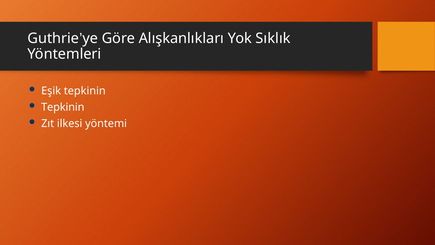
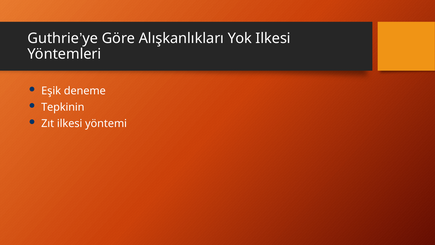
Yok Sıklık: Sıklık -> Ilkesi
Eşik tepkinin: tepkinin -> deneme
